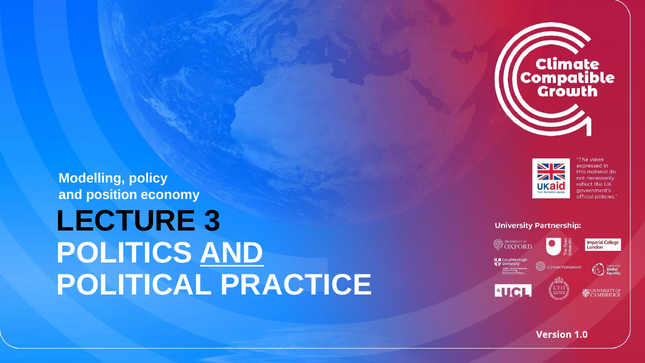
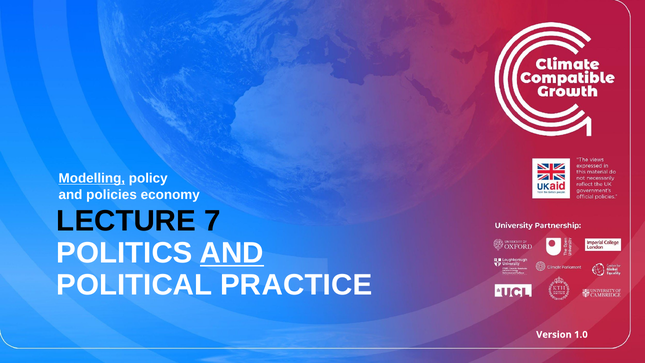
Modelling underline: none -> present
position: position -> policies
3: 3 -> 7
